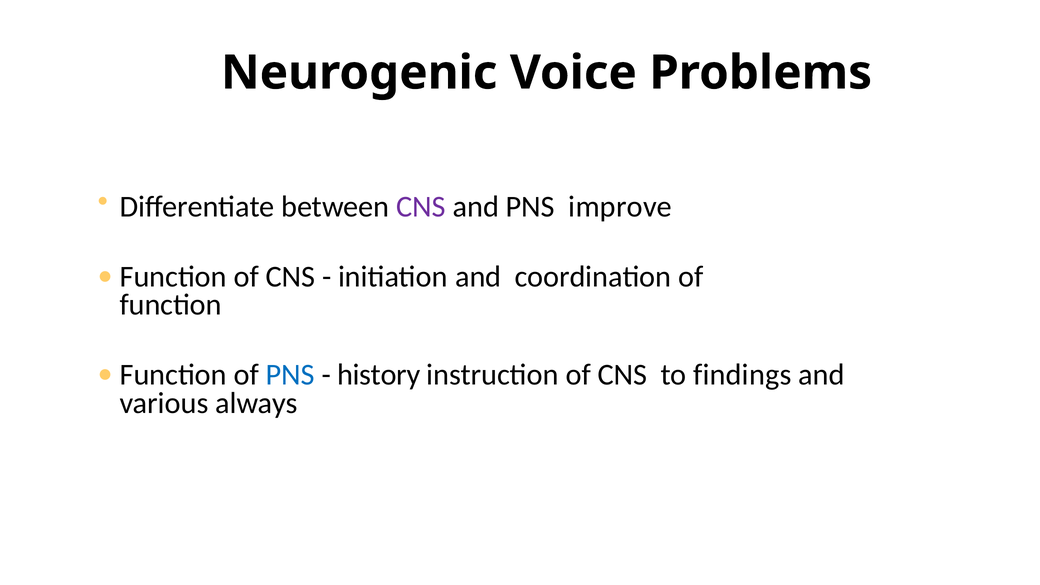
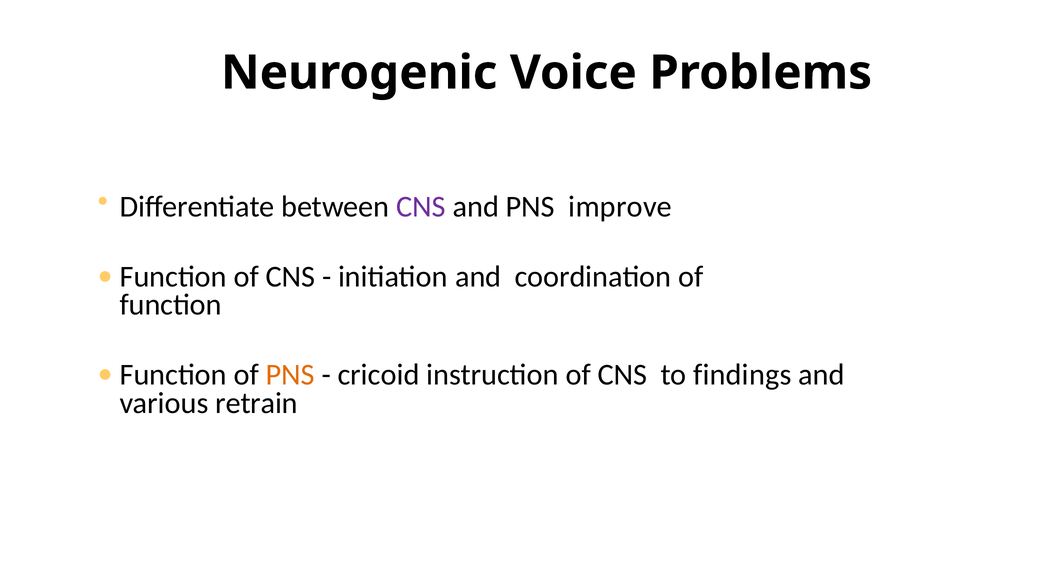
PNS at (290, 375) colour: blue -> orange
history: history -> cricoid
always: always -> retrain
